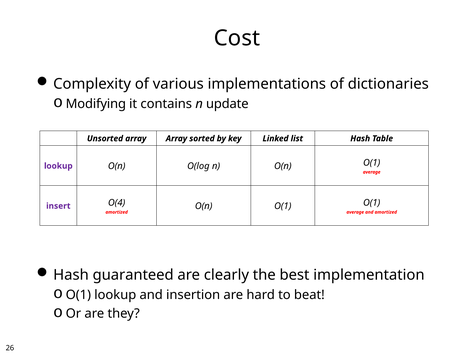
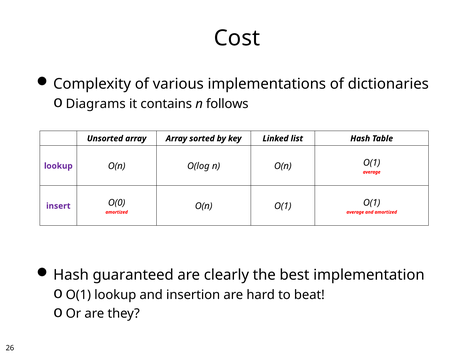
Modifying: Modifying -> Diagrams
update: update -> follows
O(4: O(4 -> O(0
